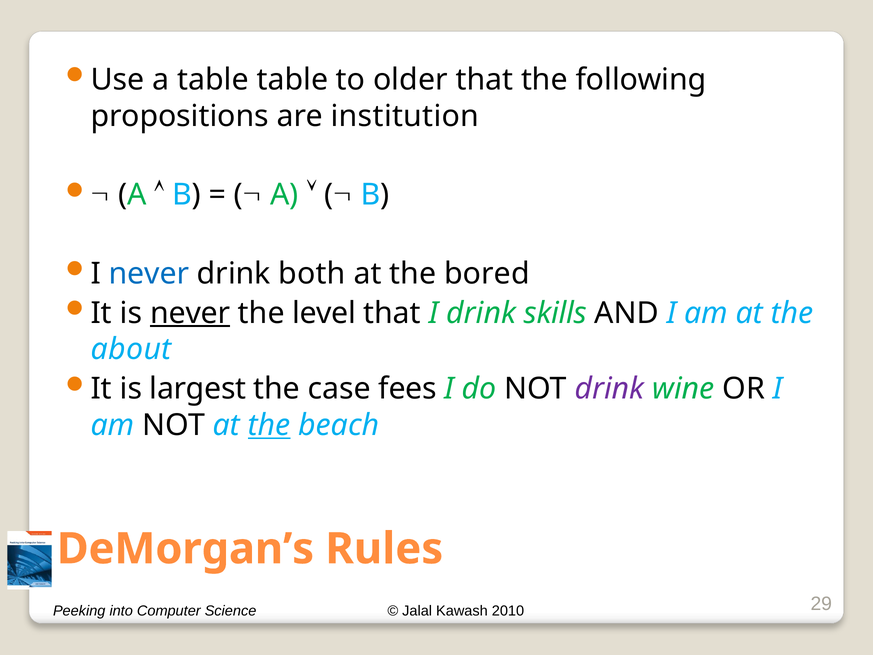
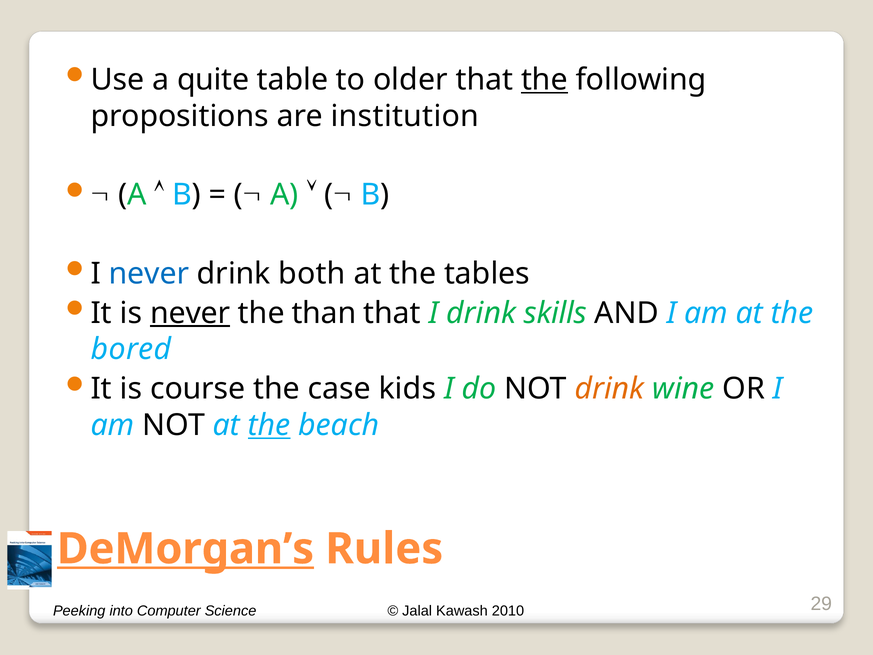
a table: table -> quite
the at (544, 80) underline: none -> present
bored: bored -> tables
level: level -> than
about: about -> bored
largest: largest -> course
fees: fees -> kids
drink at (610, 389) colour: purple -> orange
DeMorgan’s underline: none -> present
